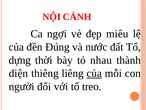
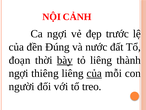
miêu: miêu -> trước
dựng: dựng -> đoạn
bày underline: none -> present
tỏ nhau: nhau -> liêng
diện at (18, 73): diện -> ngợi
